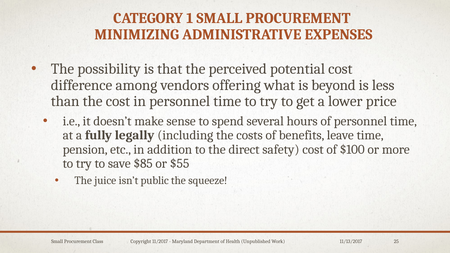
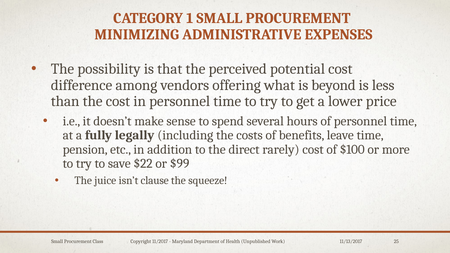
safety: safety -> rarely
$85: $85 -> $22
$55: $55 -> $99
public: public -> clause
